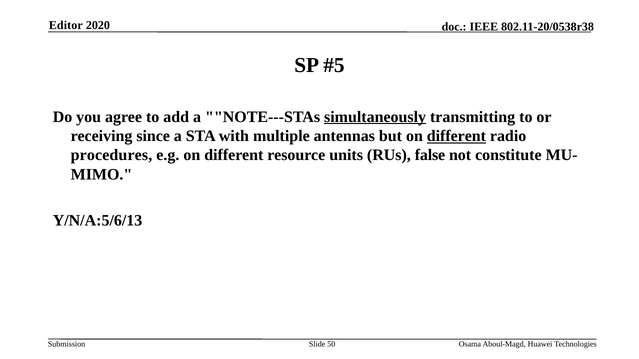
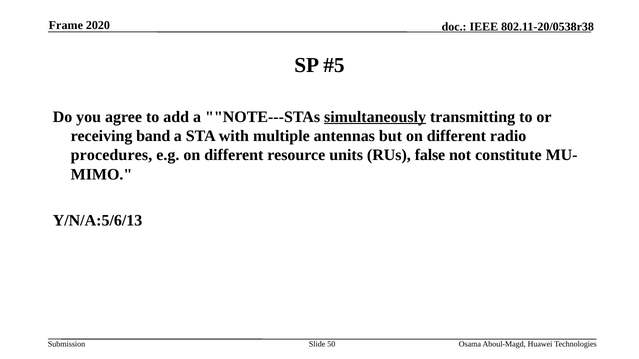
Editor: Editor -> Frame
since: since -> band
different at (456, 136) underline: present -> none
